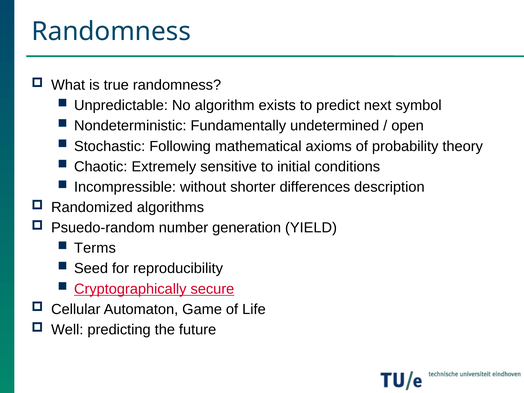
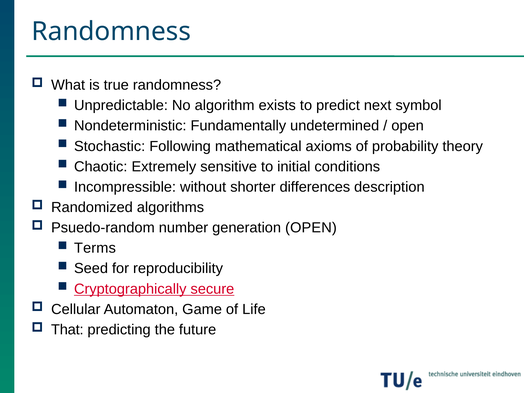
generation YIELD: YIELD -> OPEN
Well: Well -> That
